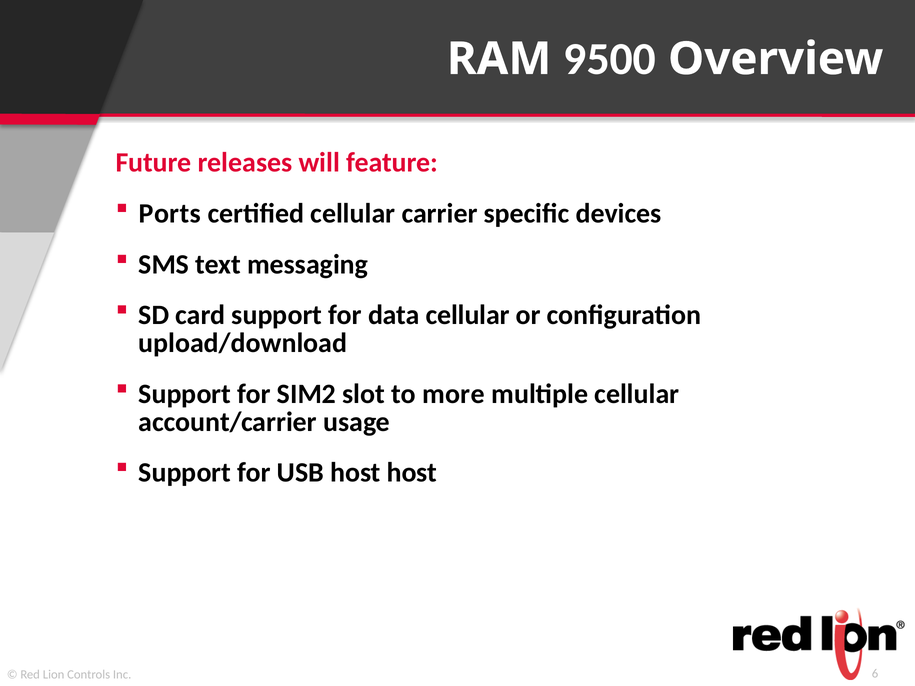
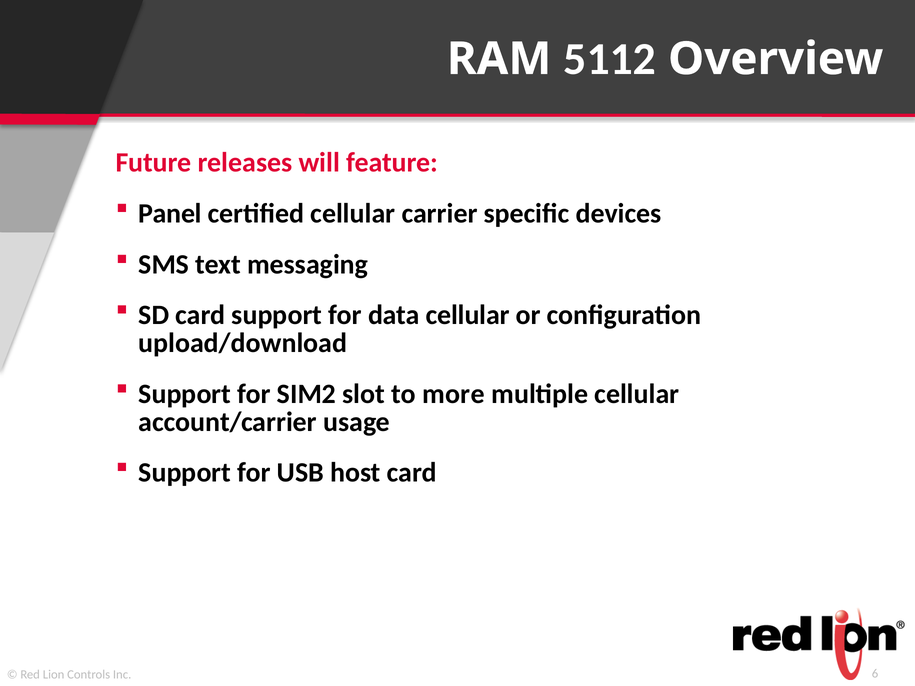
9500: 9500 -> 5112
Ports: Ports -> Panel
host host: host -> card
